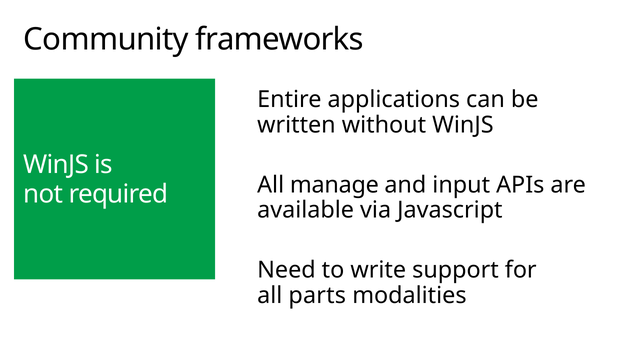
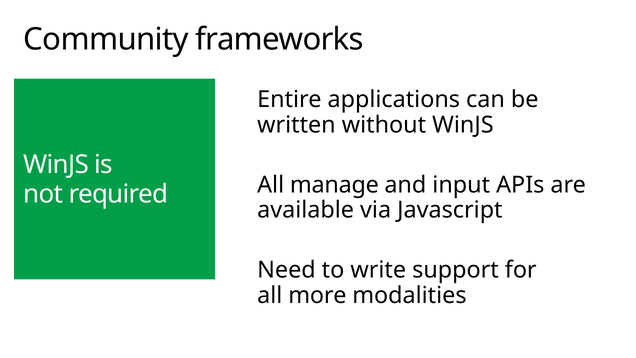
parts: parts -> more
